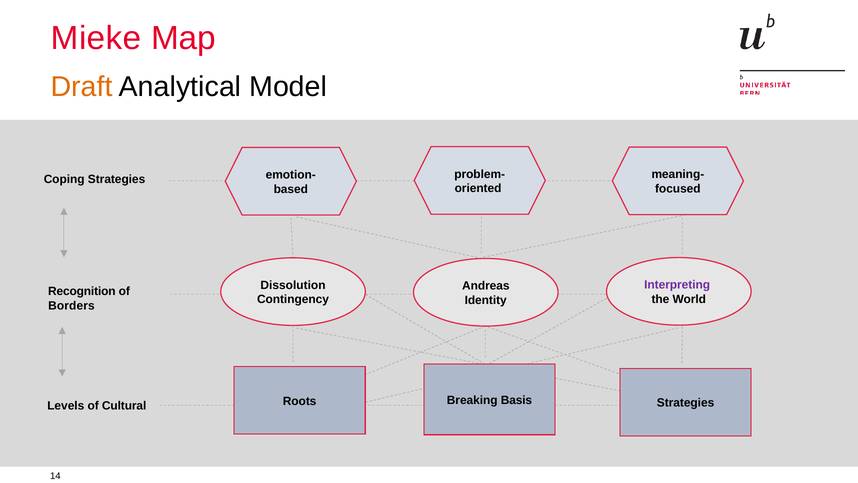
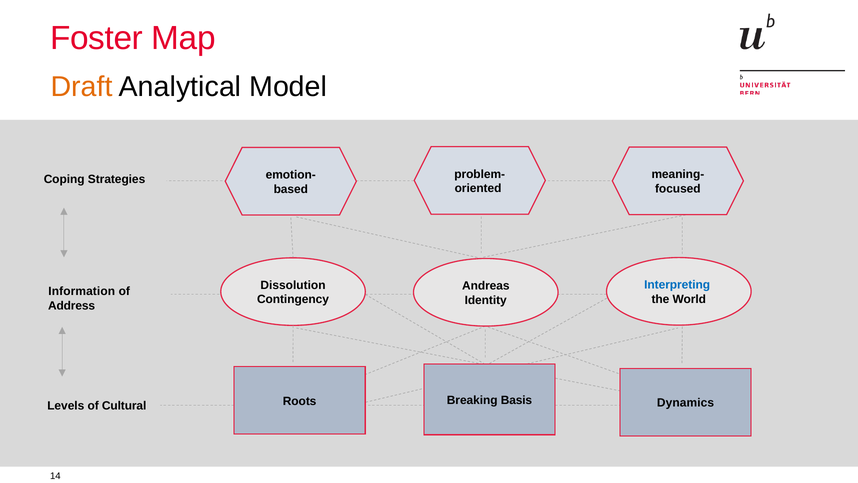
Mieke: Mieke -> Foster
Interpreting colour: purple -> blue
Recognition: Recognition -> Information
Borders: Borders -> Address
Strategies at (686, 403): Strategies -> Dynamics
